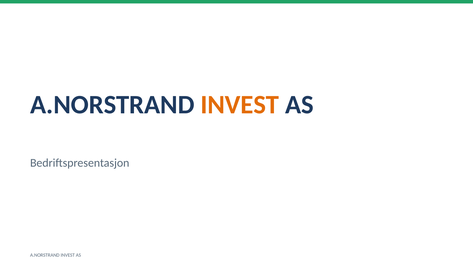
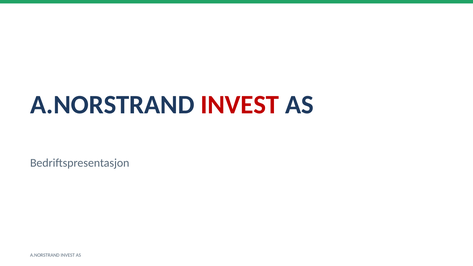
INVEST at (240, 105) colour: orange -> red
